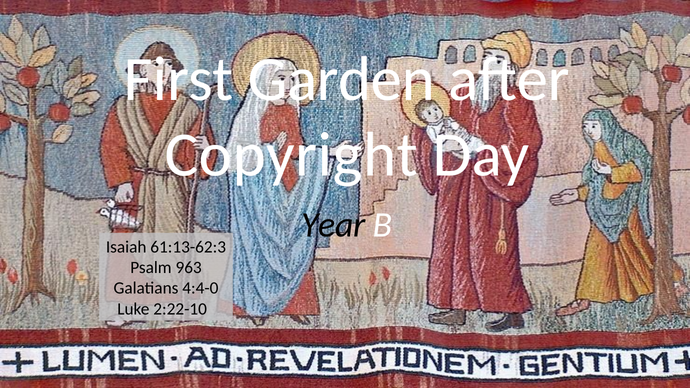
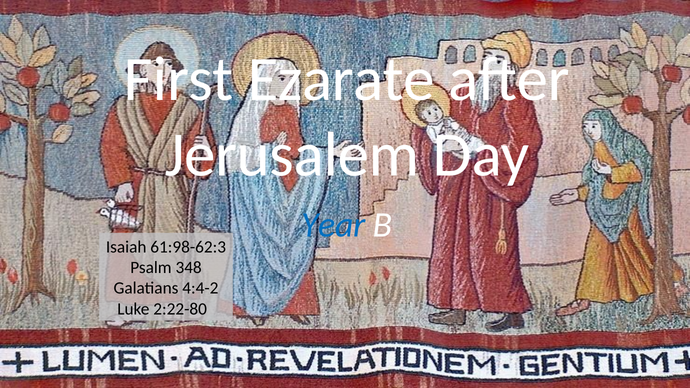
Garden: Garden -> Ezarate
Copyright: Copyright -> Jerusalem
Year colour: black -> blue
61:13-62:3: 61:13-62:3 -> 61:98-62:3
963: 963 -> 348
4:4-0: 4:4-0 -> 4:4-2
2:22-10: 2:22-10 -> 2:22-80
